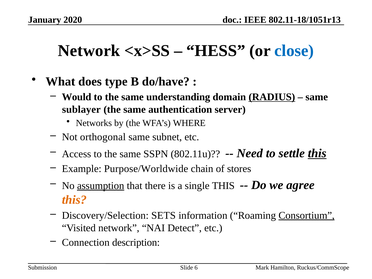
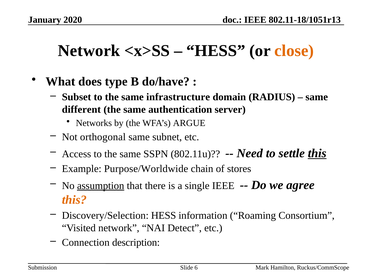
close colour: blue -> orange
Would: Would -> Subset
understanding: understanding -> infrastructure
RADIUS underline: present -> none
sublayer: sublayer -> different
WHERE: WHERE -> ARGUE
single THIS: THIS -> IEEE
Discovery/Selection SETS: SETS -> HESS
Consortium underline: present -> none
